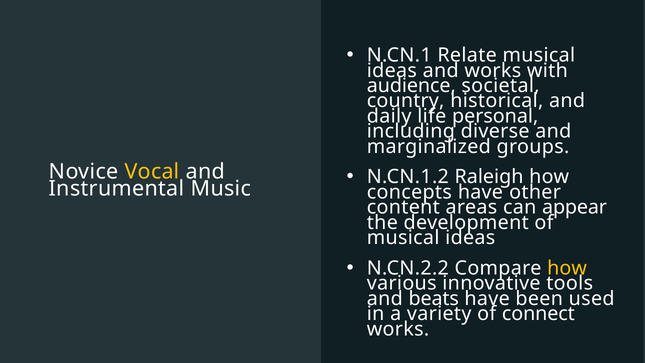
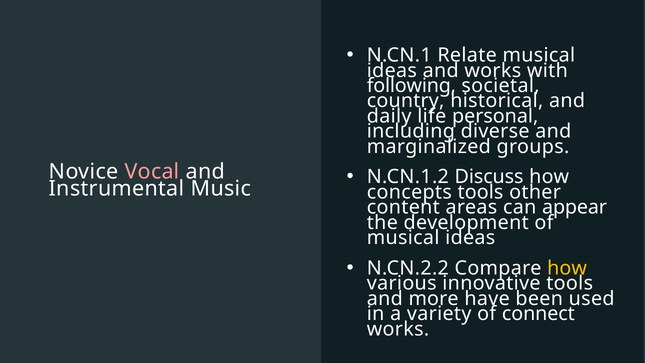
audience: audience -> following
Vocal colour: yellow -> pink
Raleigh: Raleigh -> Discuss
concepts have: have -> tools
beats: beats -> more
